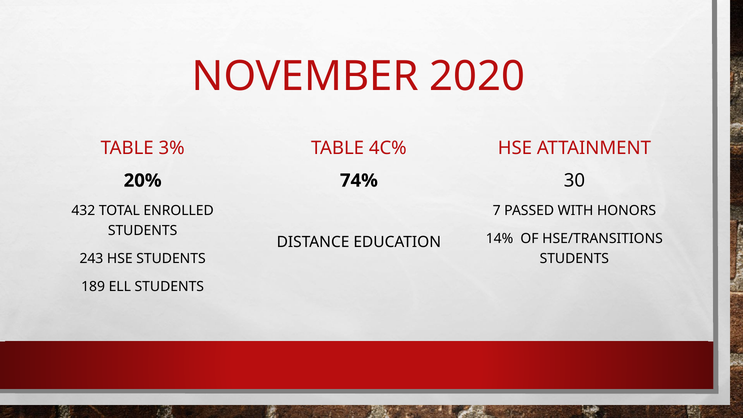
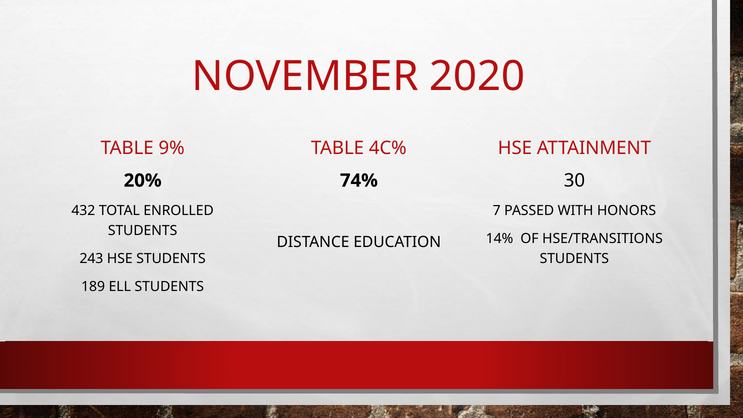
3%: 3% -> 9%
